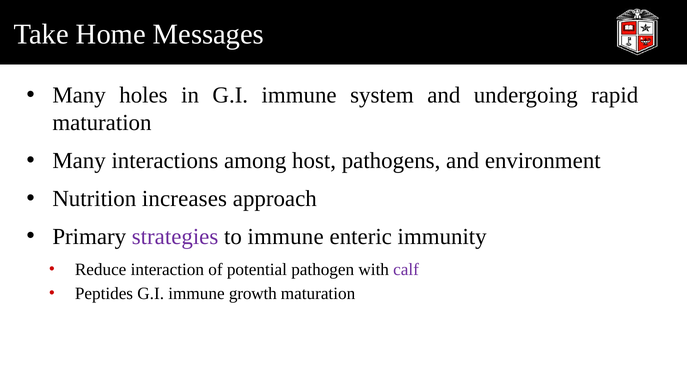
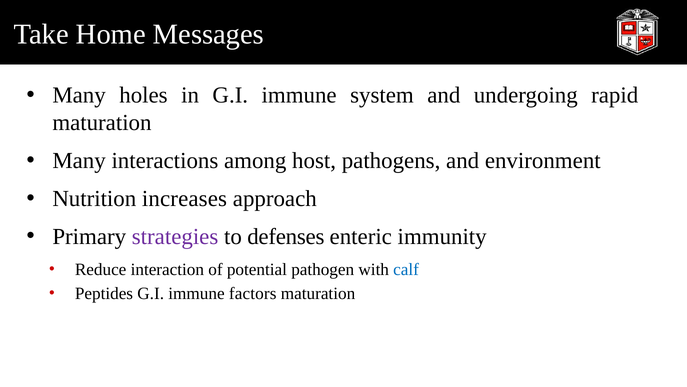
to immune: immune -> defenses
calf colour: purple -> blue
growth: growth -> factors
